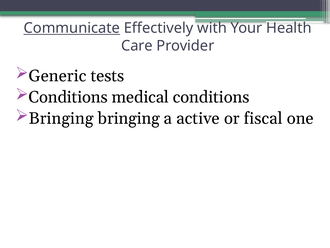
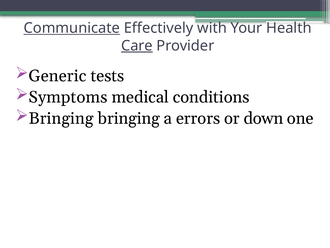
Care underline: none -> present
Conditions at (68, 97): Conditions -> Symptoms
active: active -> errors
fiscal: fiscal -> down
